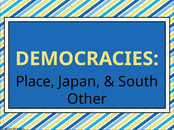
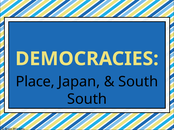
Other at (87, 99): Other -> South
